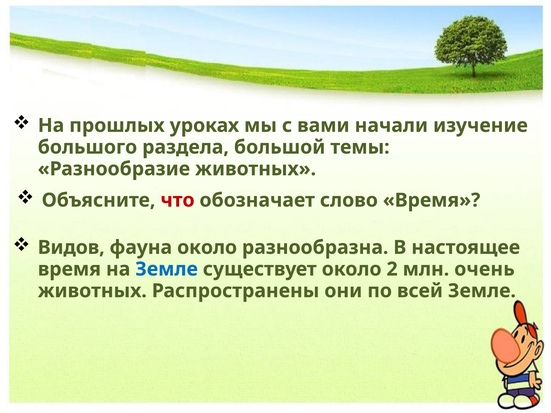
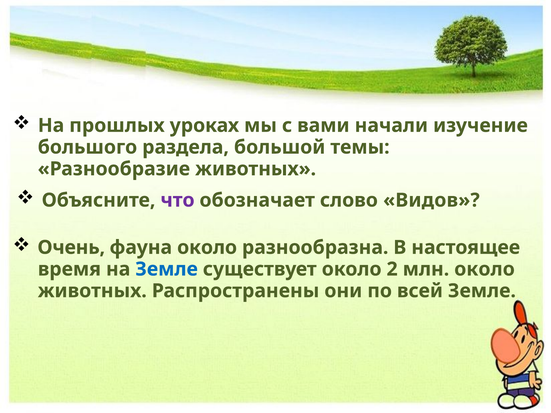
что colour: red -> purple
слово Время: Время -> Видов
Видов: Видов -> Очень
млн очень: очень -> около
